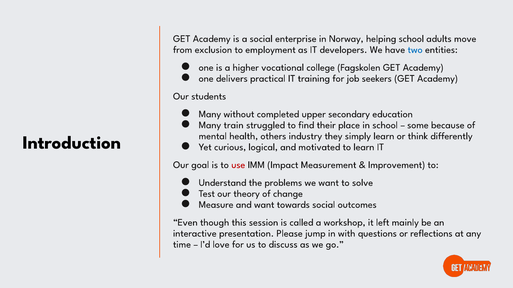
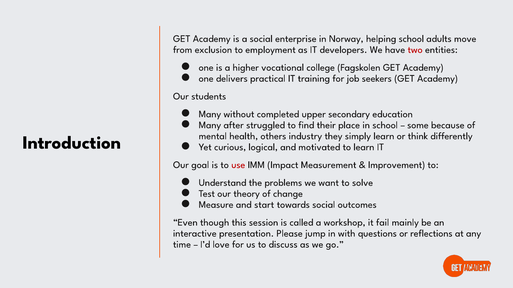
two colour: blue -> red
train: train -> after
and want: want -> start
left: left -> fail
